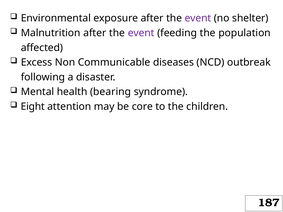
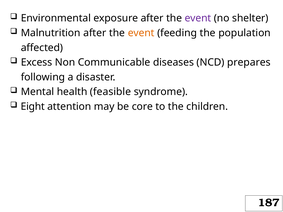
event at (141, 33) colour: purple -> orange
outbreak: outbreak -> prepares
bearing: bearing -> feasible
